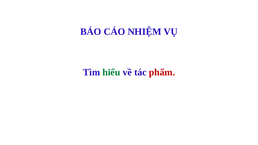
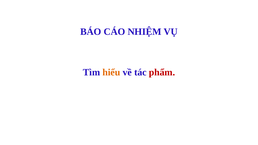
hiểu colour: green -> orange
